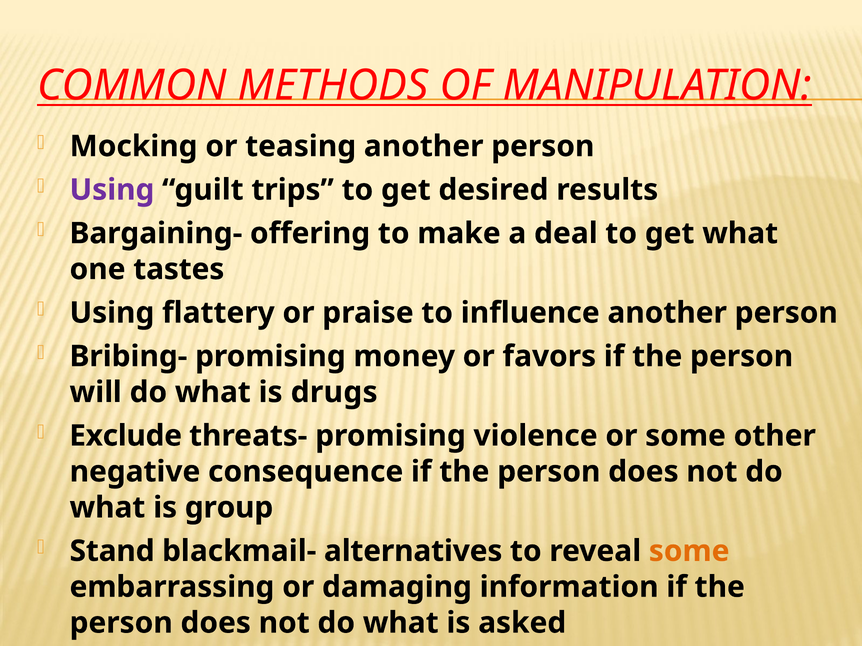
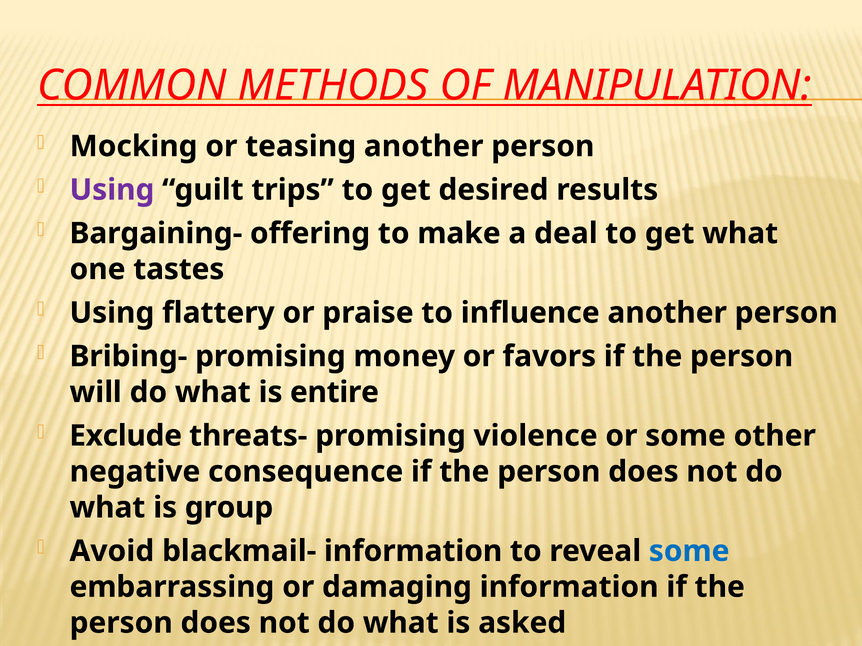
drugs: drugs -> entire
Stand: Stand -> Avoid
blackmail- alternatives: alternatives -> information
some at (689, 551) colour: orange -> blue
